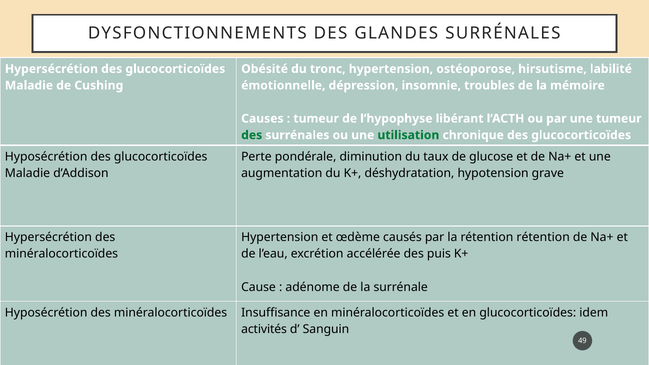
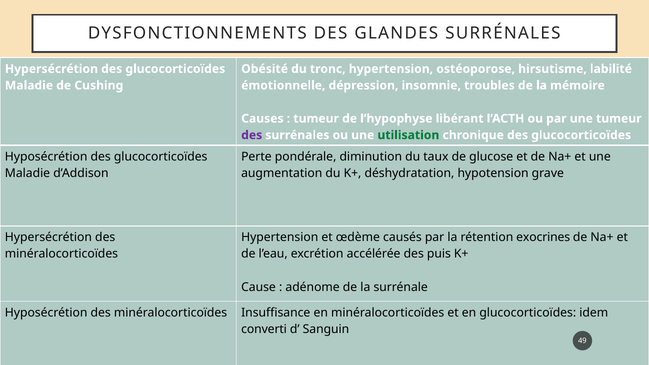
des at (252, 135) colour: green -> purple
rétention rétention: rétention -> exocrines
activités: activités -> converti
